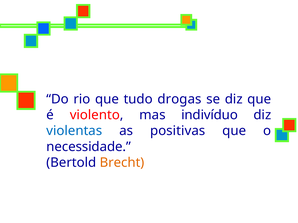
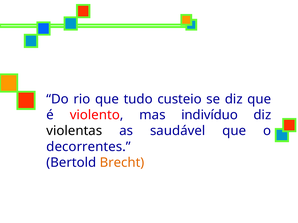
drogas: drogas -> custeio
violentas colour: blue -> black
positivas: positivas -> saudável
necessidade: necessidade -> decorrentes
